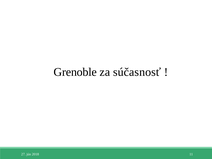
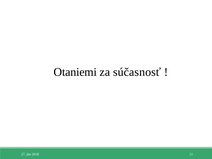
Grenoble: Grenoble -> Otaniemi
